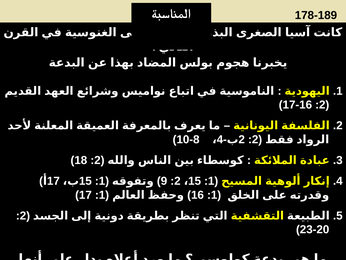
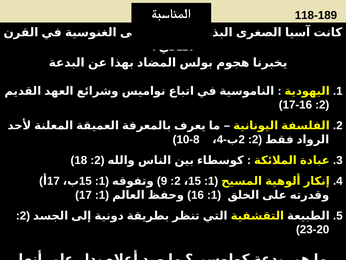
178-189: 178-189 -> 118-189
